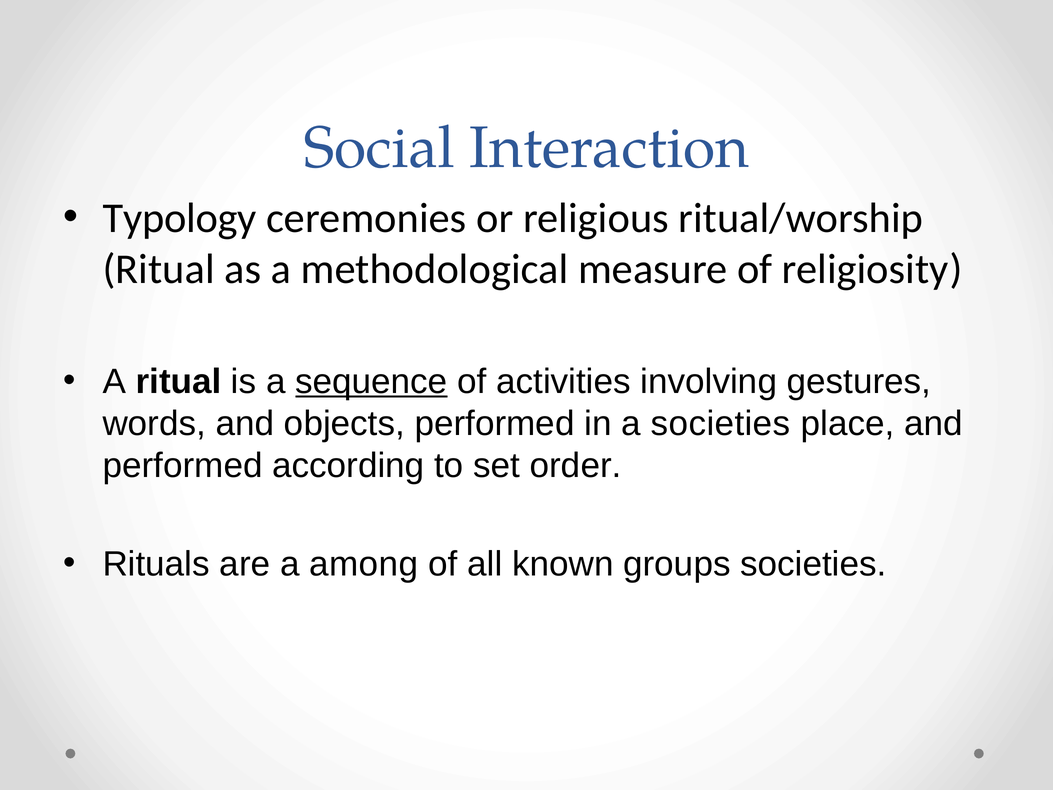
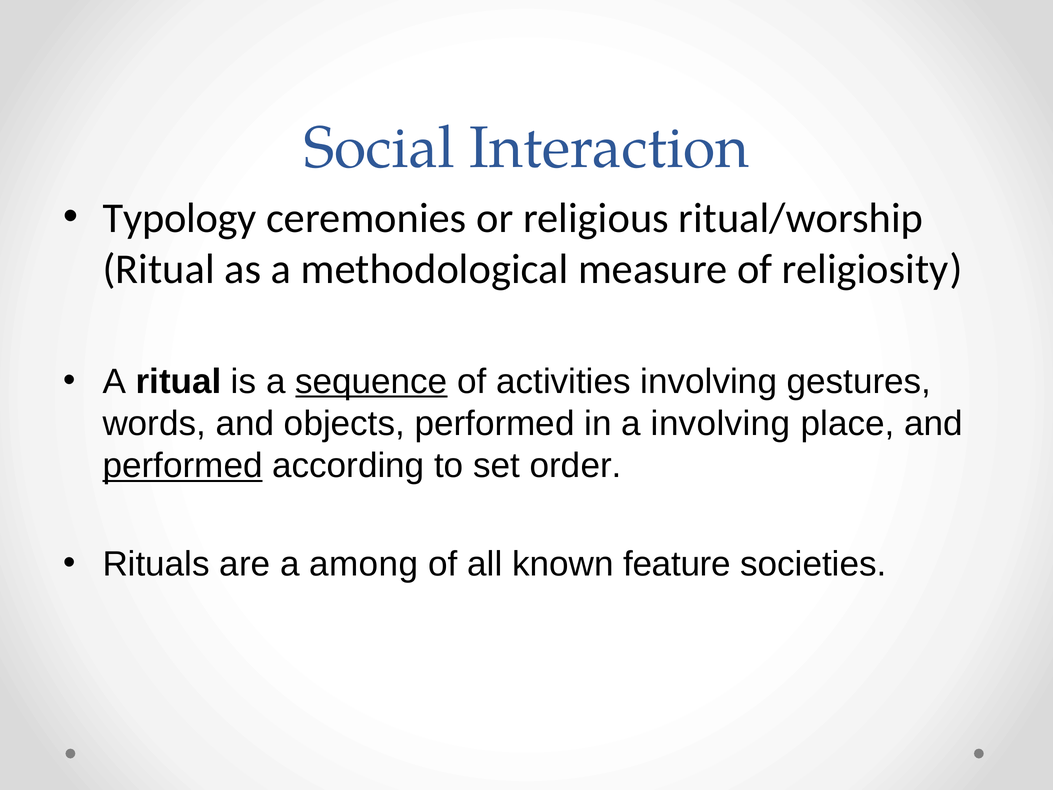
a societies: societies -> involving
performed at (183, 466) underline: none -> present
groups: groups -> feature
